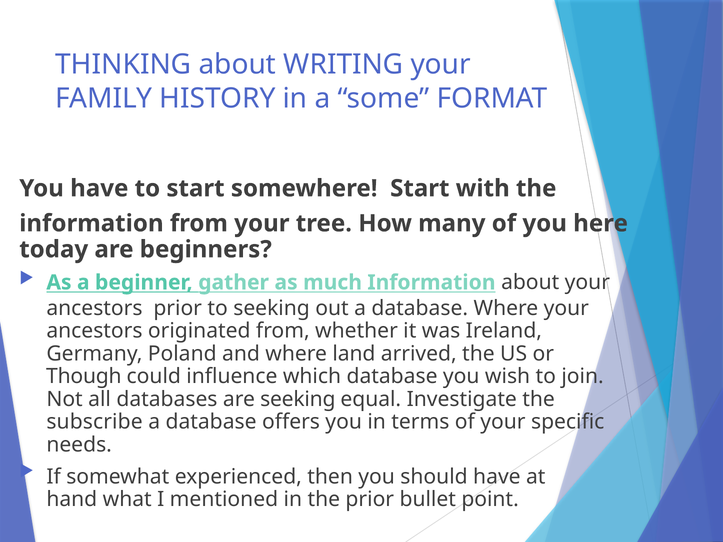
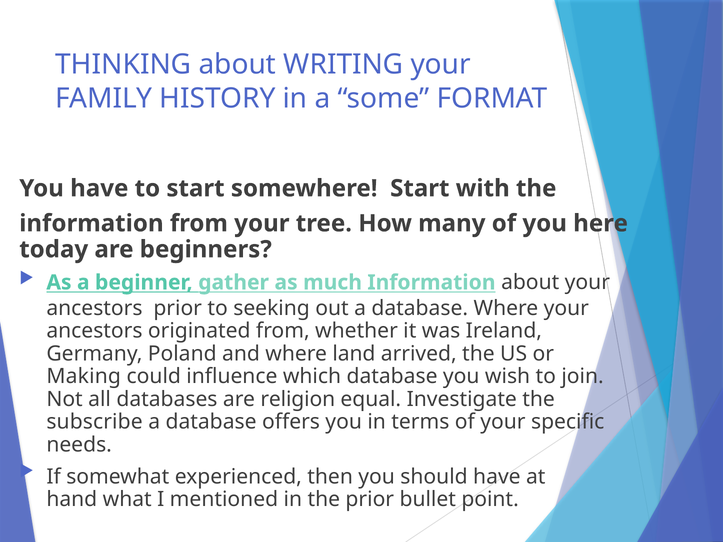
Though: Though -> Making
are seeking: seeking -> religion
